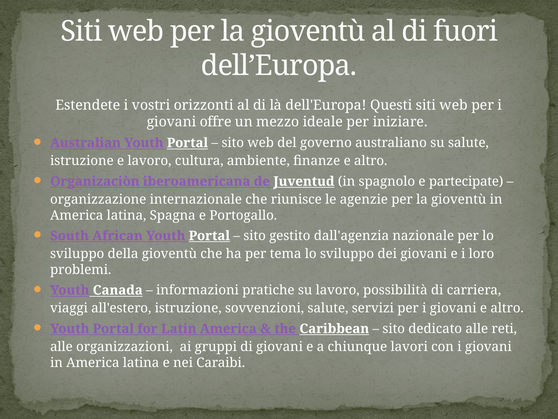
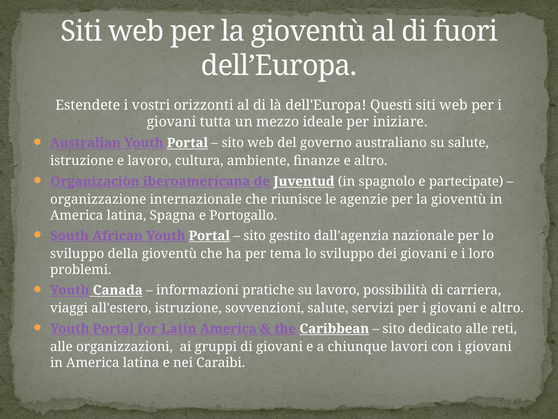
offre: offre -> tutta
